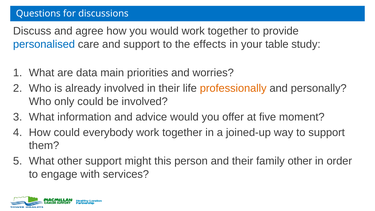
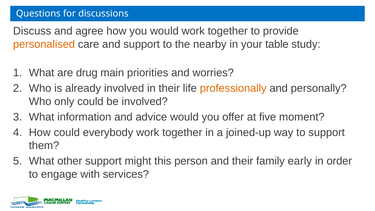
personalised colour: blue -> orange
effects: effects -> nearby
data: data -> drug
family other: other -> early
